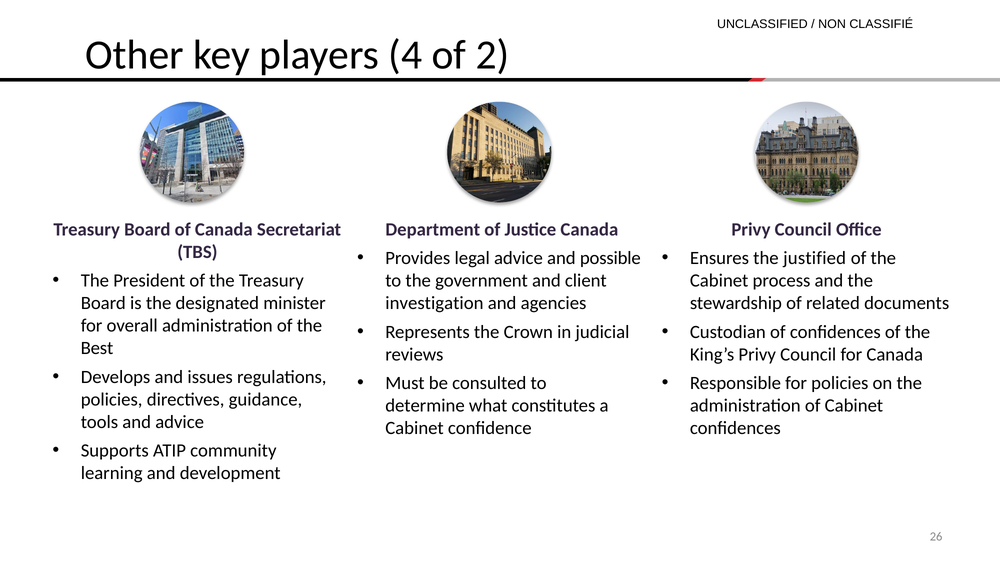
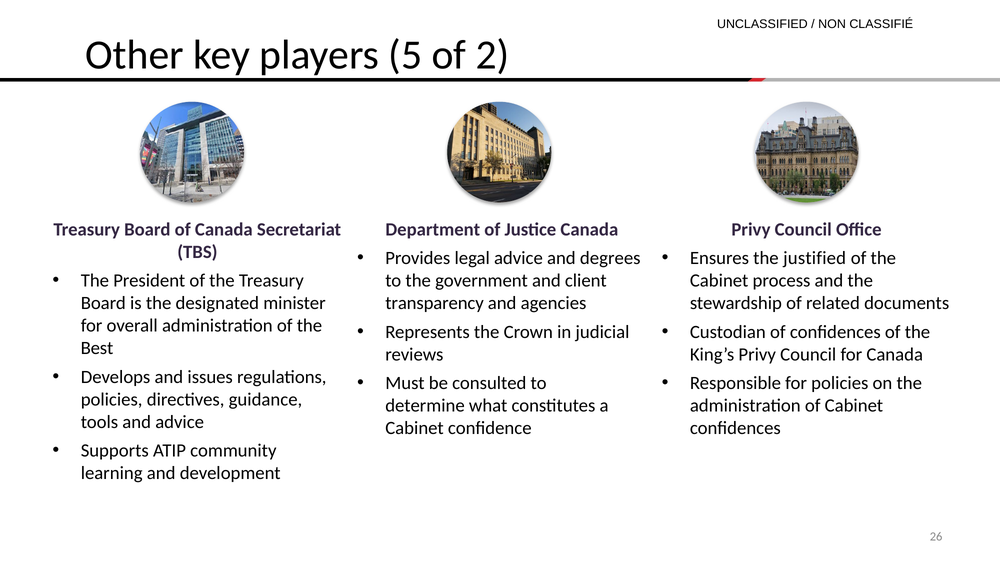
4: 4 -> 5
possible: possible -> degrees
investigation: investigation -> transparency
